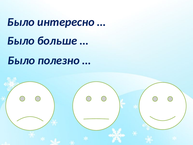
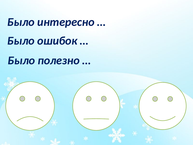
больше: больше -> ошибок
